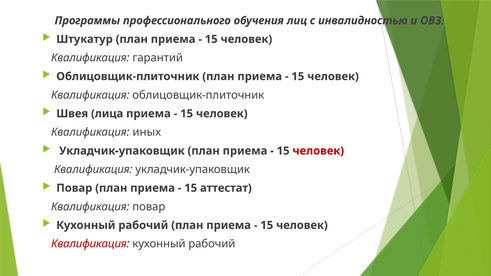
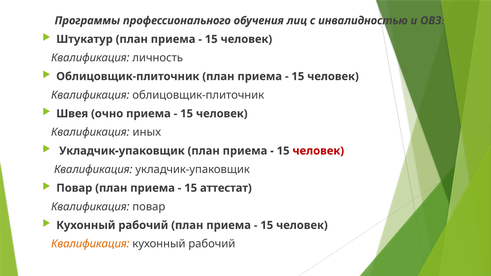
гарантий: гарантий -> личность
лица: лица -> очно
Квалификация at (90, 244) colour: red -> orange
